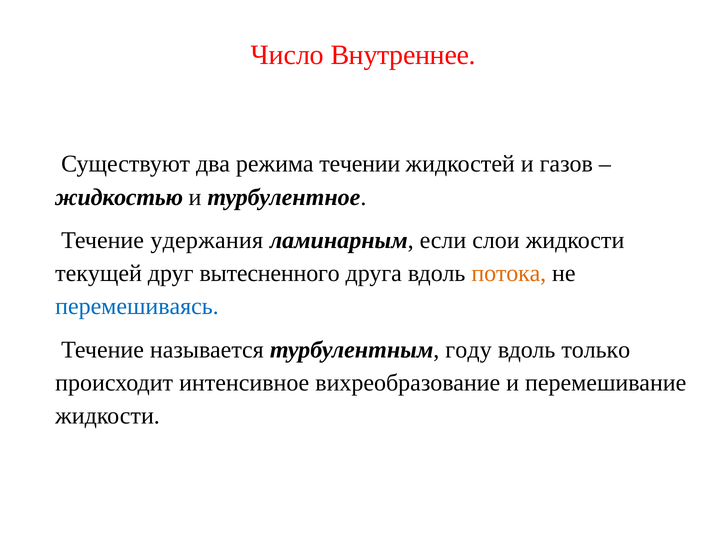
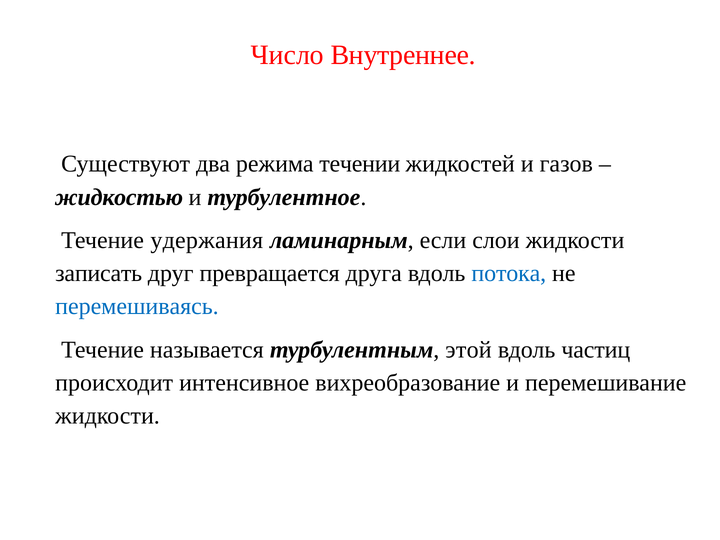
текущей: текущей -> записать
вытесненного: вытесненного -> превращается
потока colour: orange -> blue
году: году -> этой
только: только -> частиц
